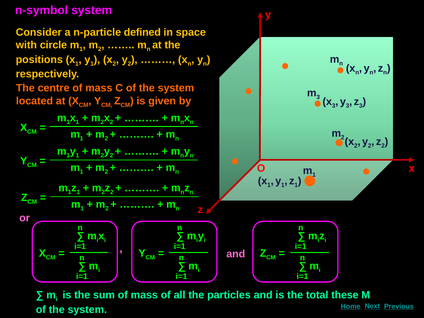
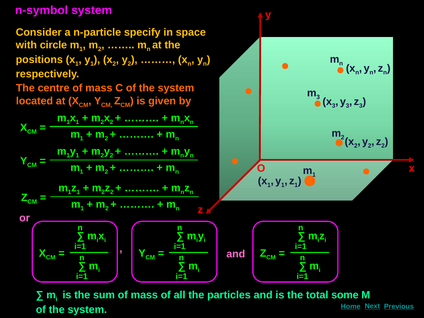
defined: defined -> specify
these: these -> some
